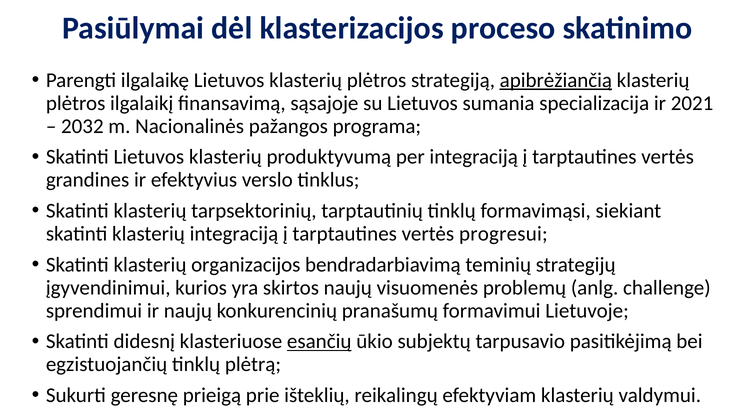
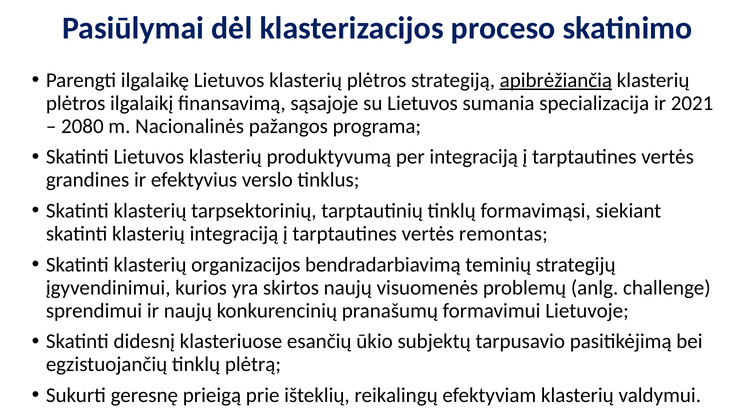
2032: 2032 -> 2080
progresui: progresui -> remontas
esančių underline: present -> none
